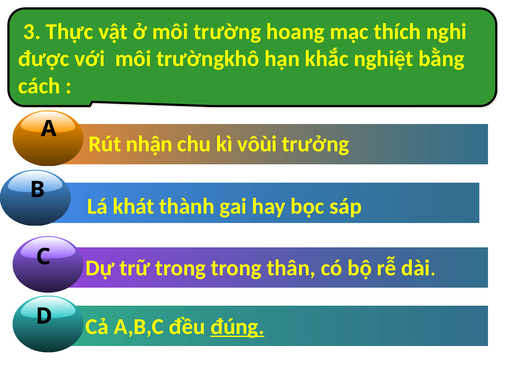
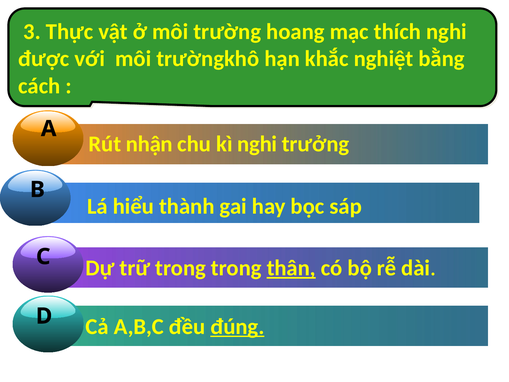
kì vôùi: vôùi -> nghi
khát: khát -> hiểu
thân underline: none -> present
